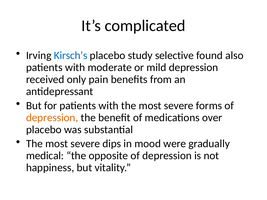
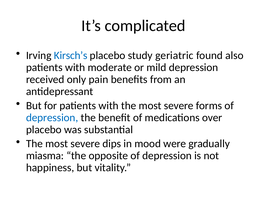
selective: selective -> geriatric
depression at (52, 118) colour: orange -> blue
medical: medical -> miasma
